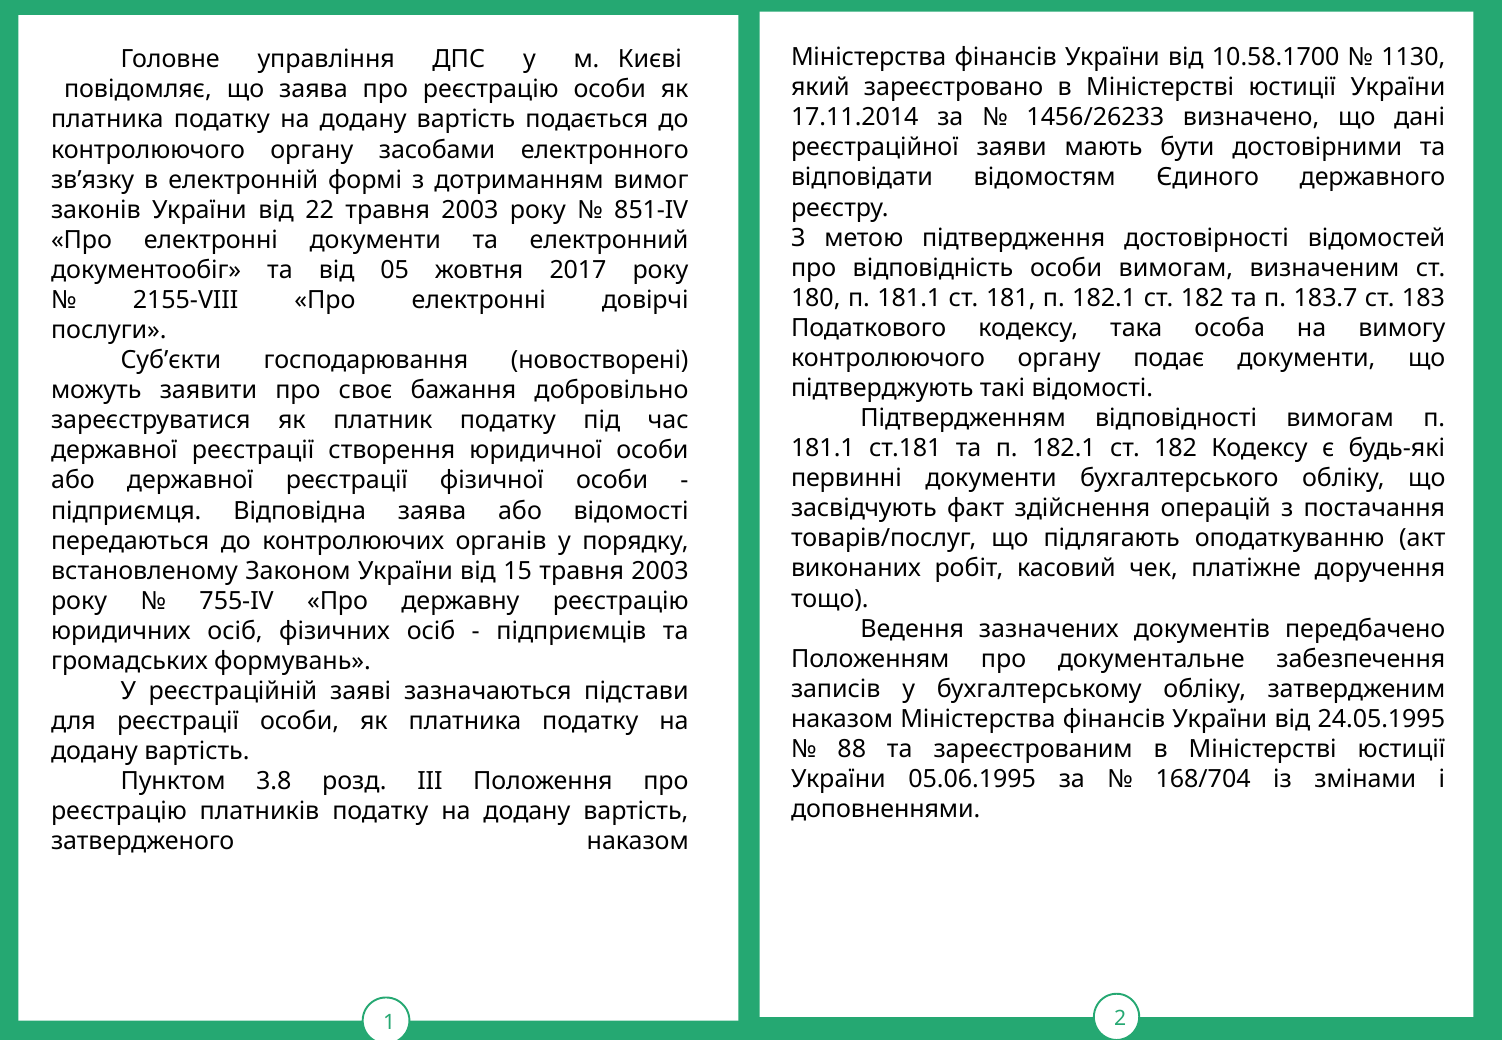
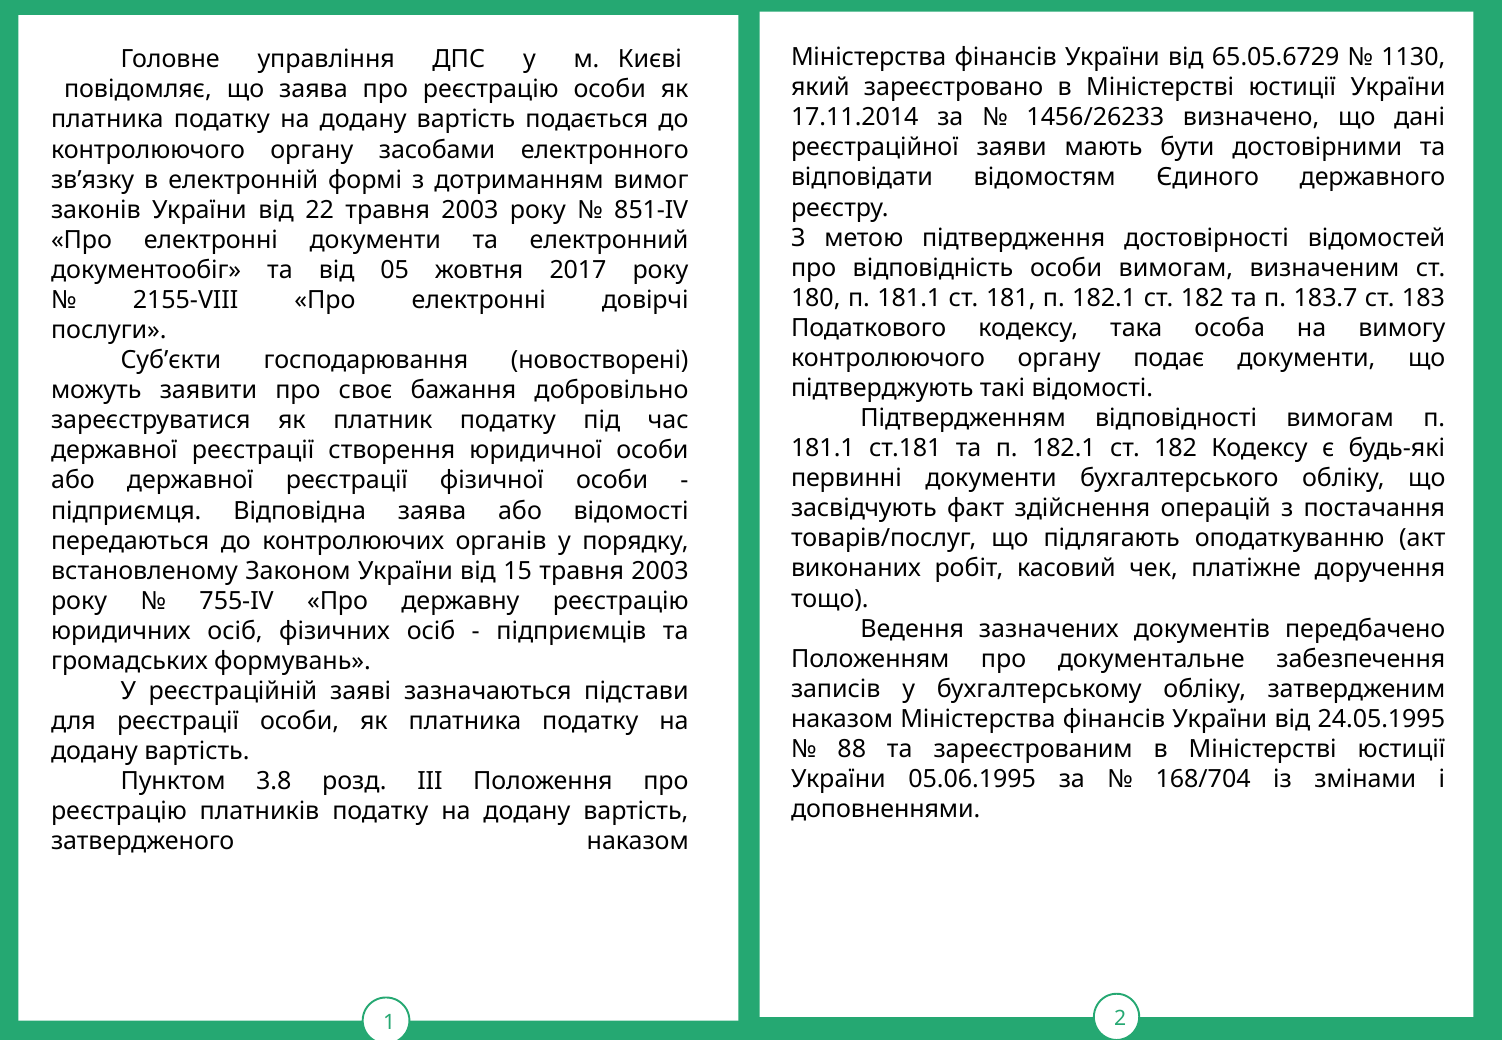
10.58.1700: 10.58.1700 -> 65.05.6729
